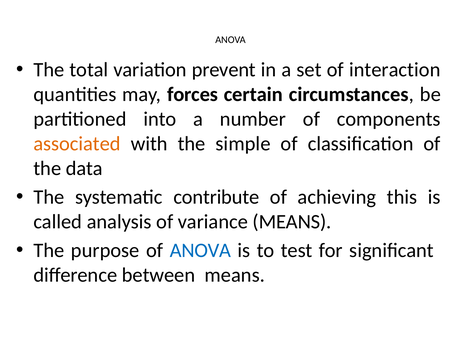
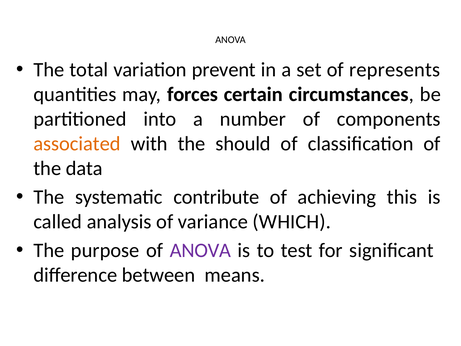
interaction: interaction -> represents
simple: simple -> should
variance MEANS: MEANS -> WHICH
ANOVA at (200, 250) colour: blue -> purple
